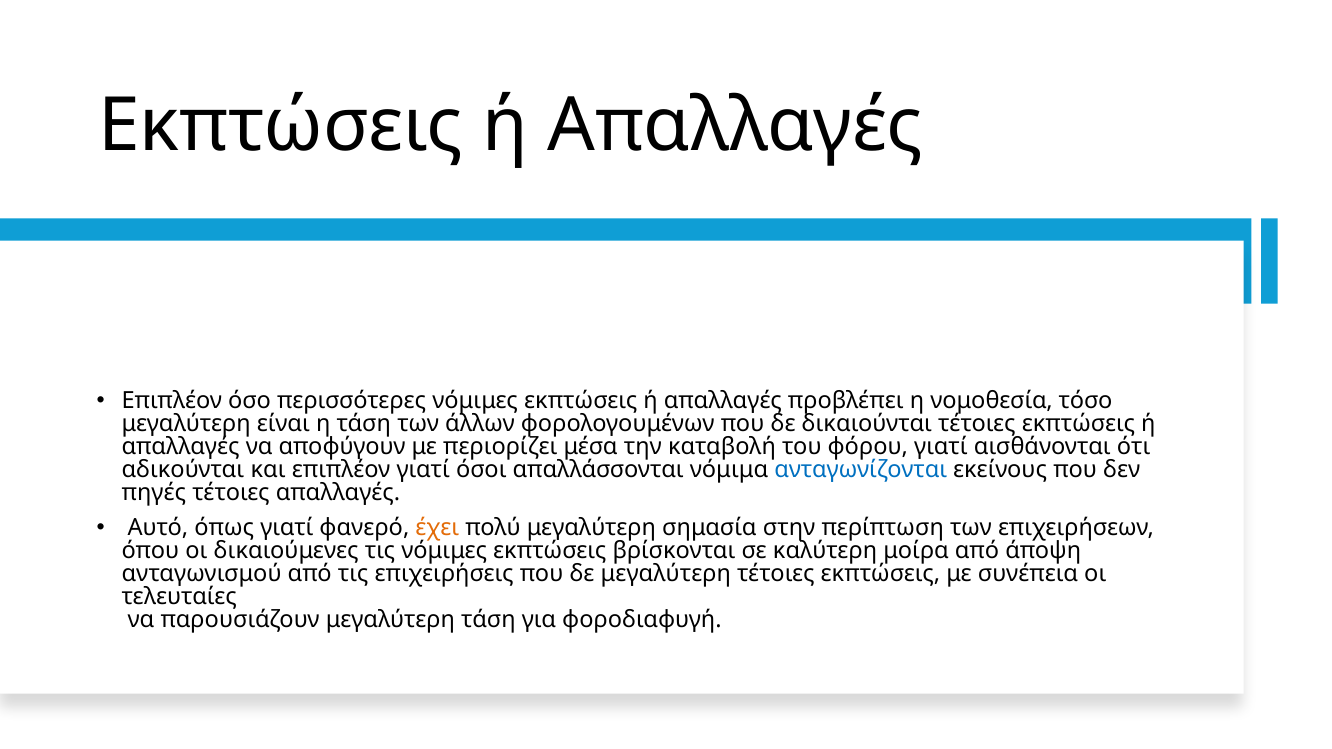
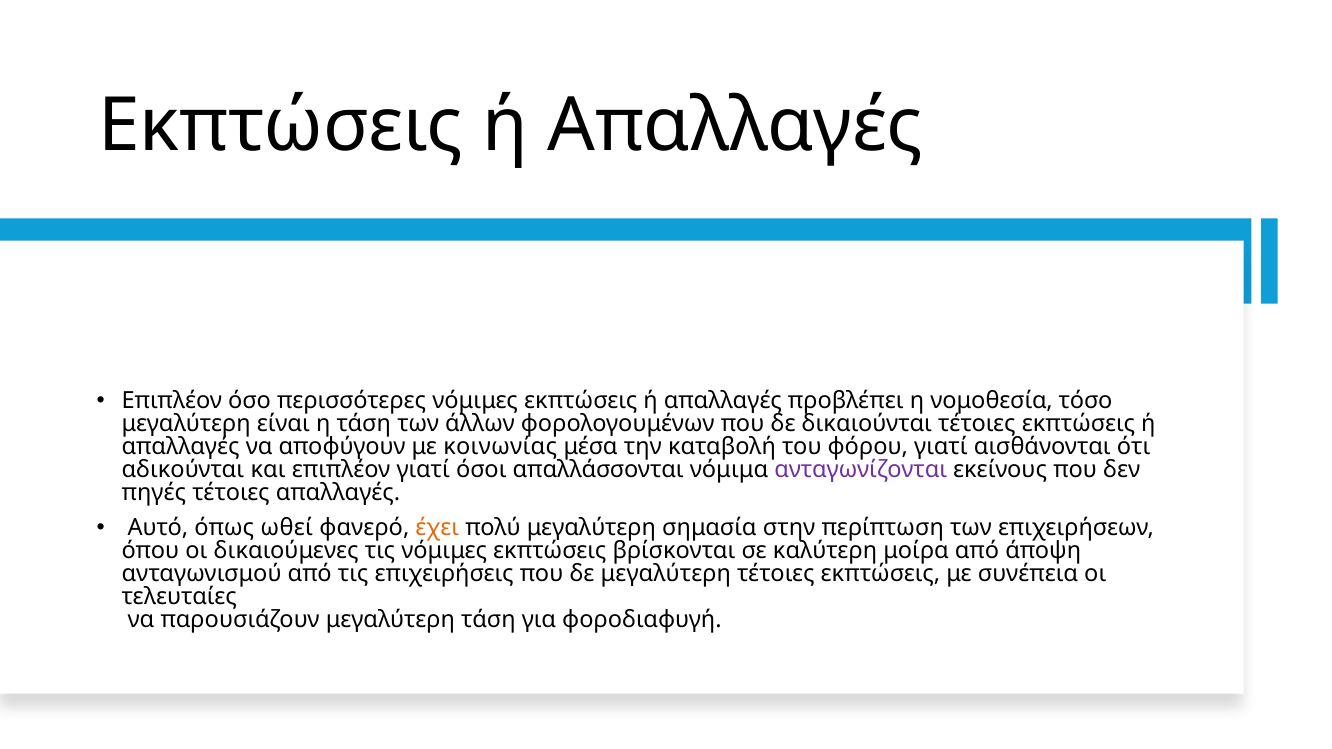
περιορίζει: περιορίζει -> κοινωνίας
ανταγωνίζονται colour: blue -> purple
όπως γιατί: γιατί -> ωθεί
